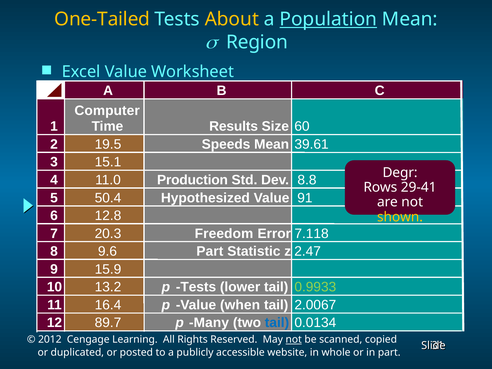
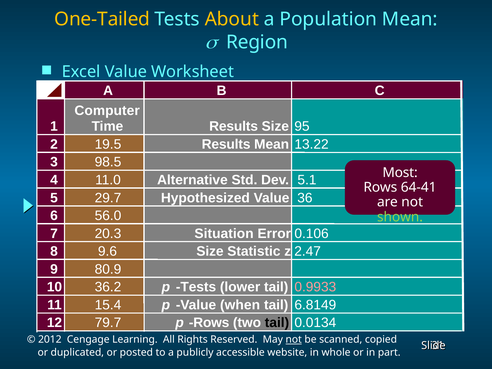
Population underline: present -> none
60: 60 -> 95
19.5 Speeds: Speeds -> Results
39.61: 39.61 -> 13.22
15.1: 15.1 -> 98.5
Degr: Degr -> Most
Production: Production -> Alternative
8.8: 8.8 -> 5.1
29-41: 29-41 -> 64-41
50.4: 50.4 -> 29.7
91: 91 -> 36
12.8: 12.8 -> 56.0
shown colour: yellow -> light green
Freedom: Freedom -> Situation
7.118: 7.118 -> 0.106
9.6 Part: Part -> Size
15.9: 15.9 -> 80.9
13.2: 13.2 -> 36.2
0.9933 colour: light green -> pink
16.4: 16.4 -> 15.4
2.0067: 2.0067 -> 6.8149
89.7: 89.7 -> 79.7
p Many: Many -> Rows
tail at (277, 323) colour: blue -> black
